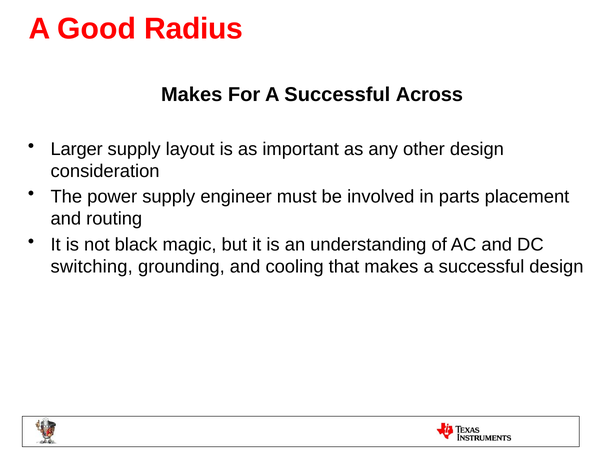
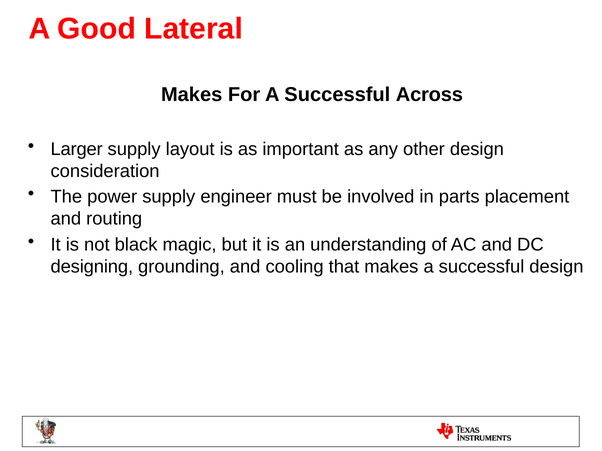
Radius: Radius -> Lateral
switching: switching -> designing
